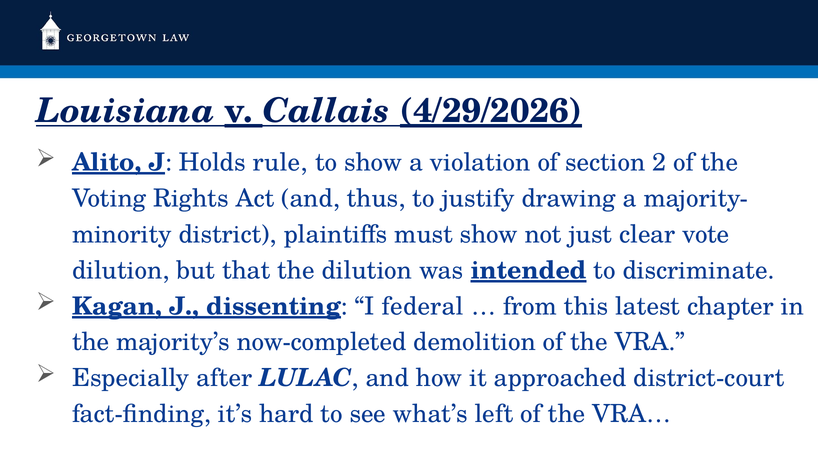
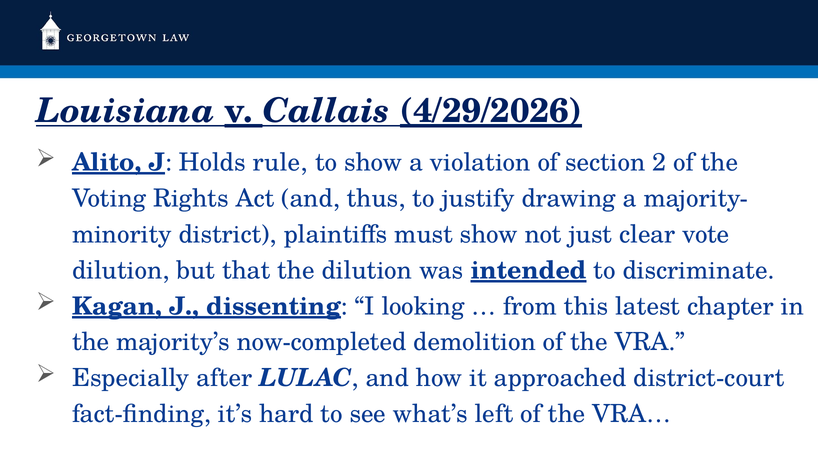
federal: federal -> looking
